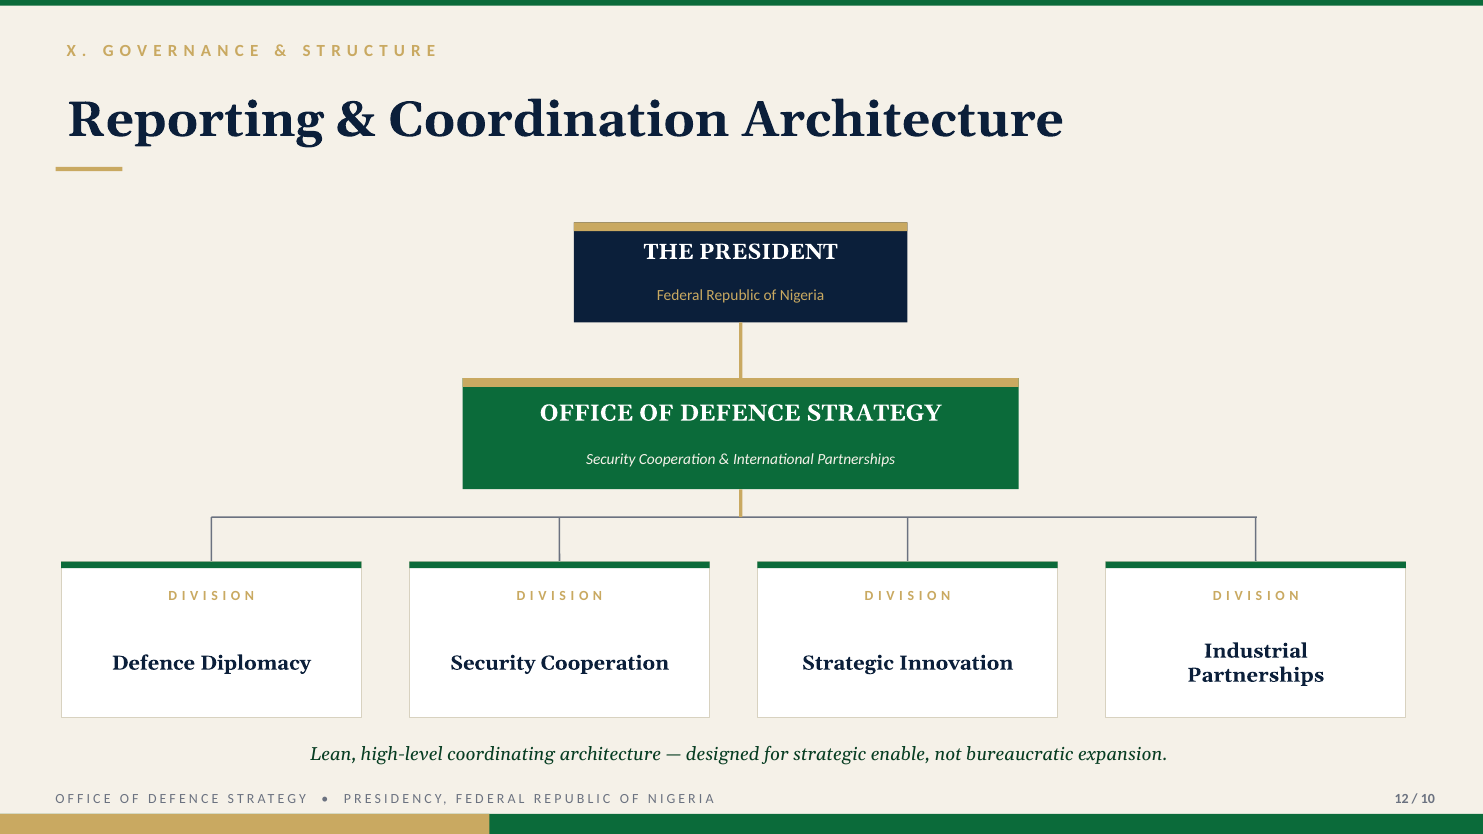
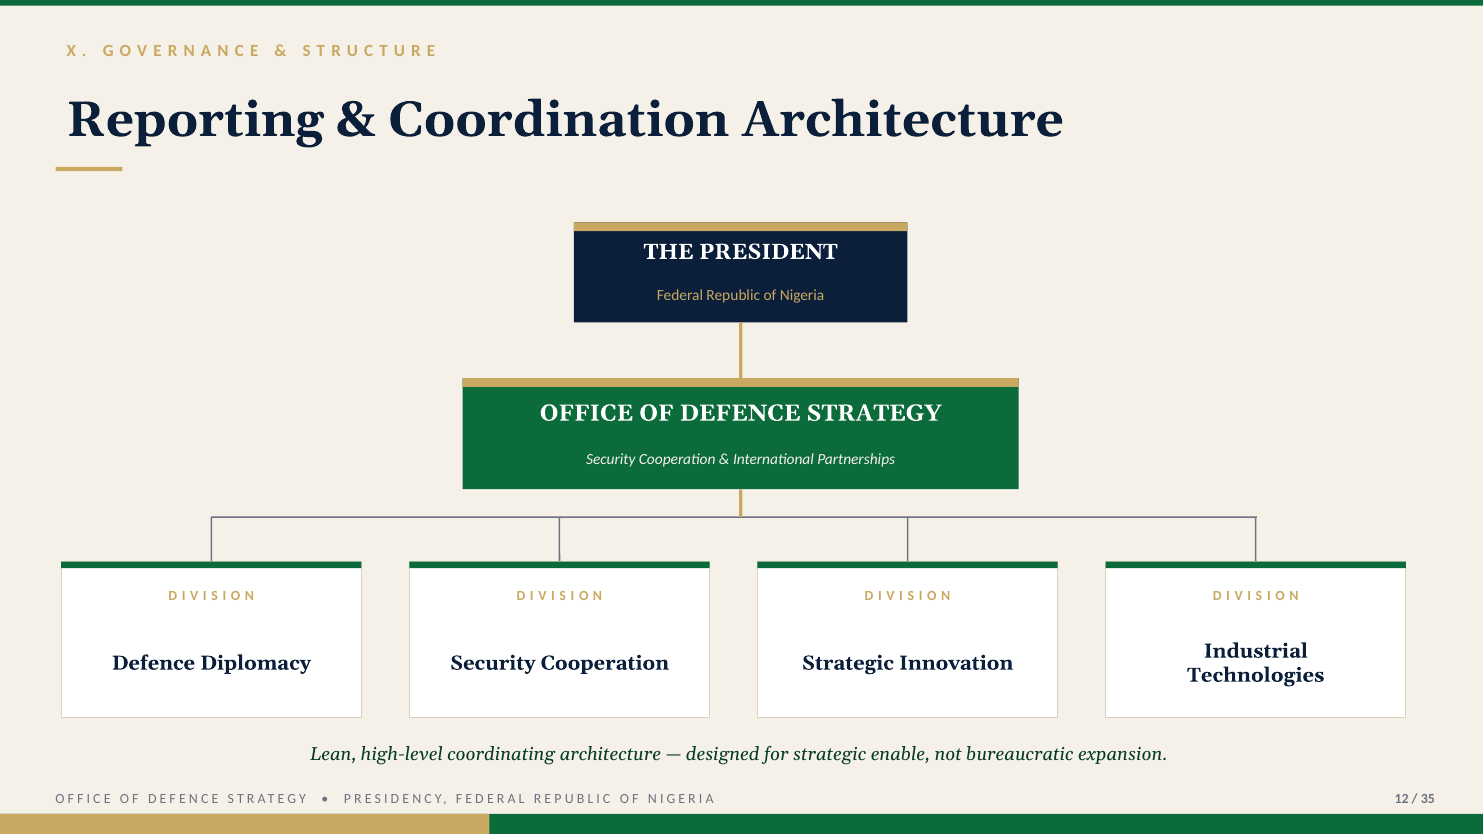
Partnerships at (1256, 675): Partnerships -> Technologies
10: 10 -> 35
